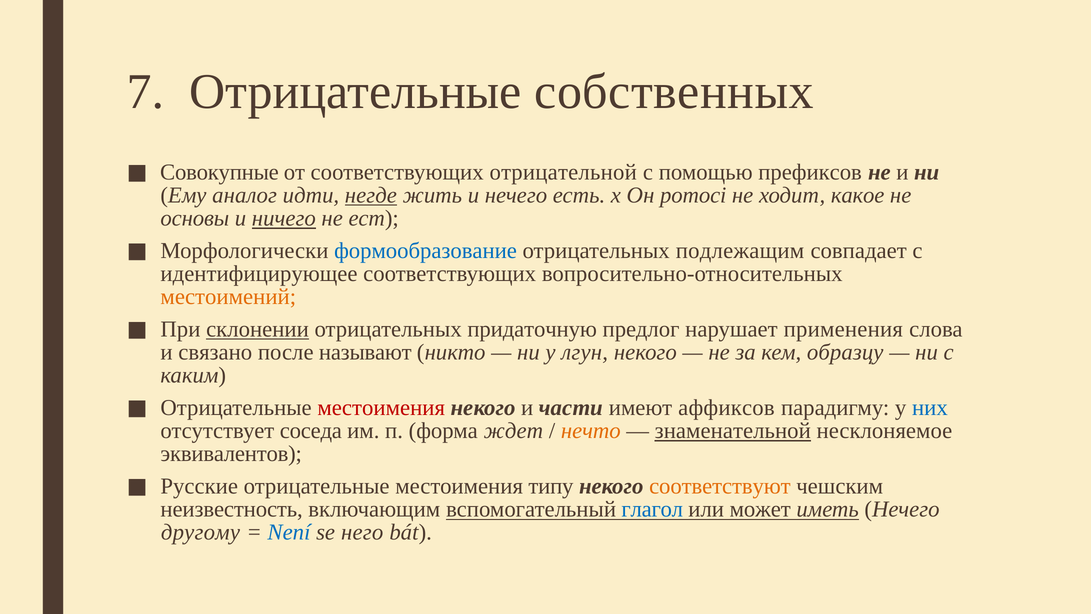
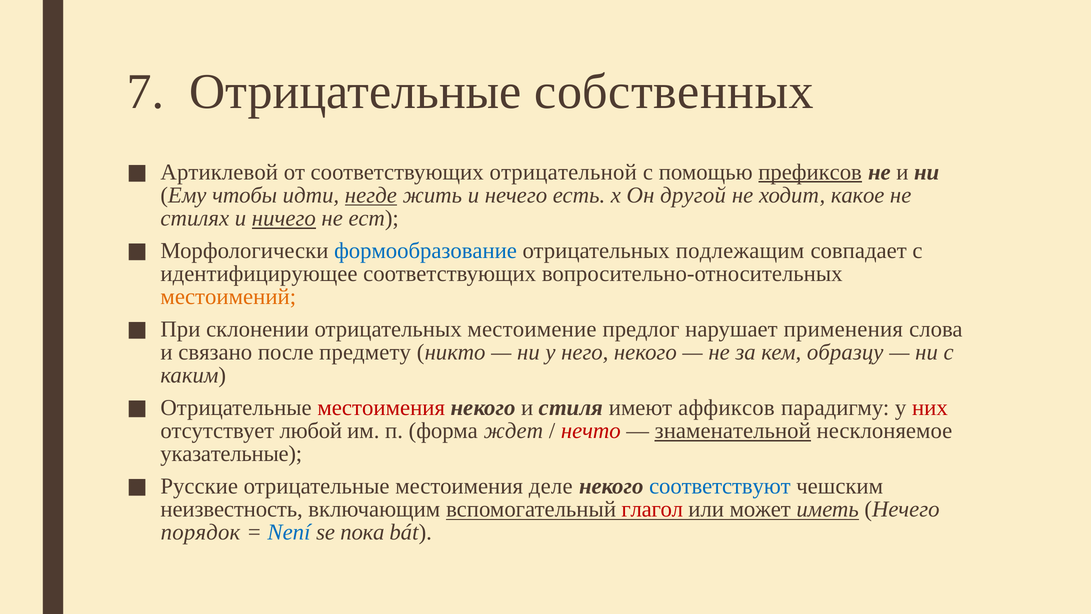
Совокупные: Совокупные -> Артиклевой
префиксов underline: none -> present
аналог: аналог -> чтобы
pomoci: pomoci -> другой
основы: основы -> стилях
склонении underline: present -> none
придаточную: придаточную -> местоимение
называют: называют -> предмету
лгун: лгун -> него
части: части -> стиля
них colour: blue -> red
соседа: соседа -> любой
нечто colour: orange -> red
эквивалентов: эквивалентов -> указательные
типу: типу -> деле
соответствуют colour: orange -> blue
глагол colour: blue -> red
другому: другому -> порядок
него: него -> пока
